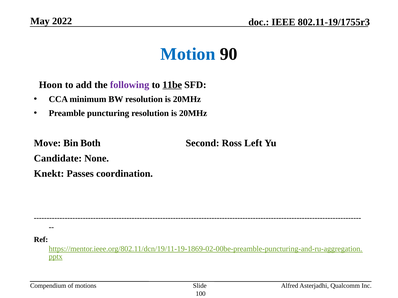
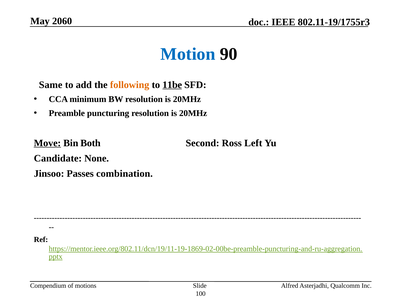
2022: 2022 -> 2060
Hoon: Hoon -> Same
following colour: purple -> orange
Move underline: none -> present
Knekt: Knekt -> Jinsoo
coordination: coordination -> combination
